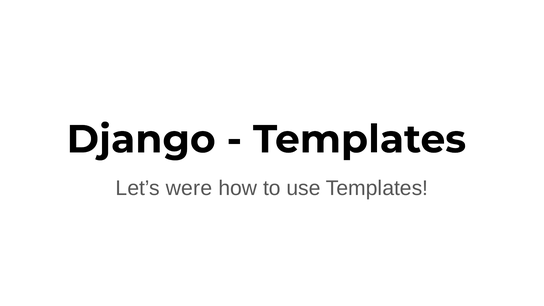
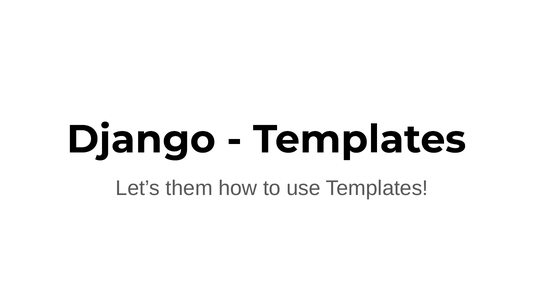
were: were -> them
